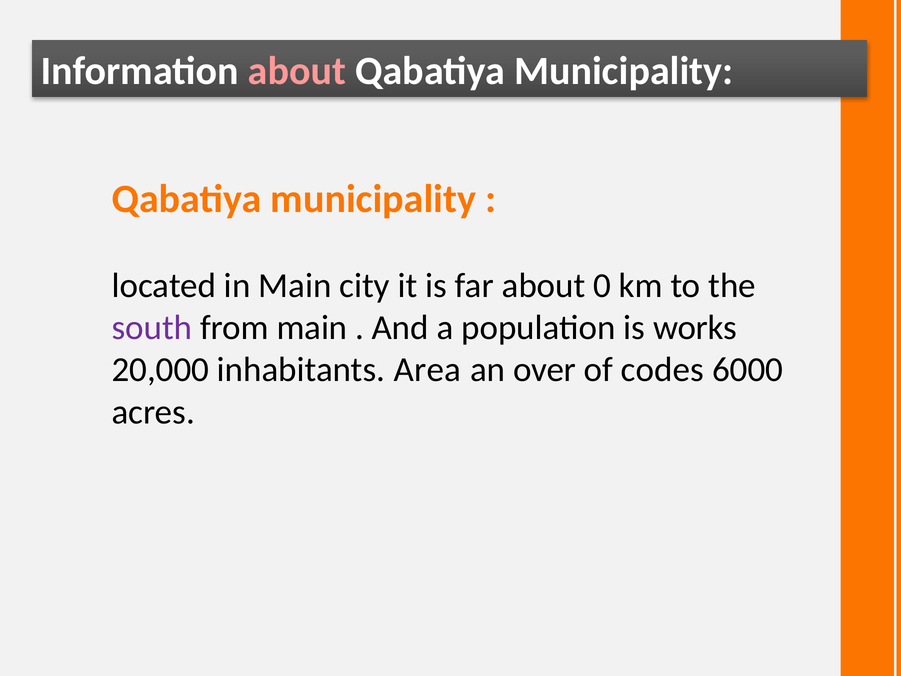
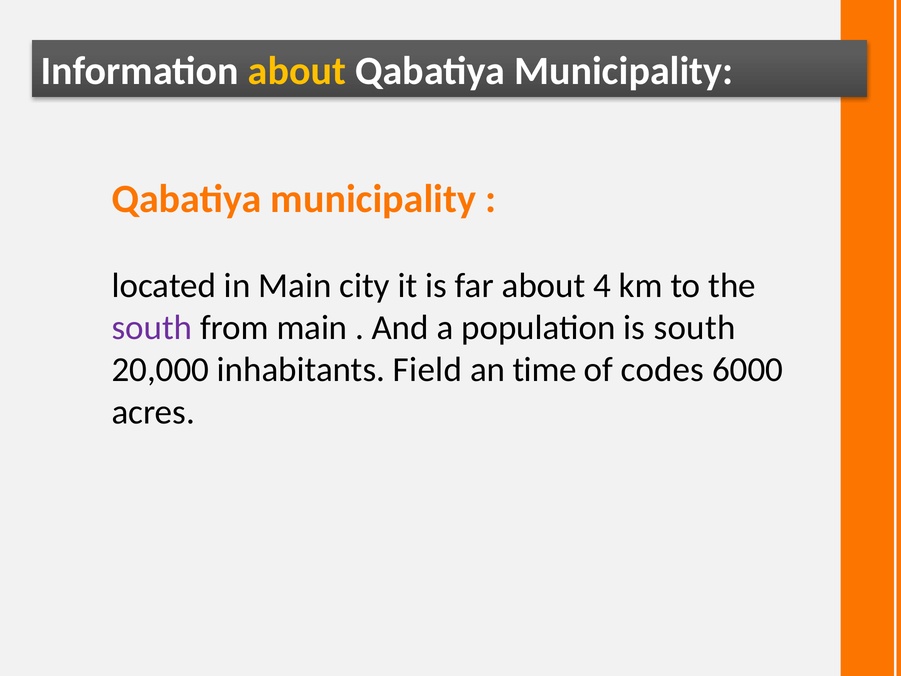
about at (297, 71) colour: pink -> yellow
0: 0 -> 4
is works: works -> south
Area: Area -> Field
over: over -> time
